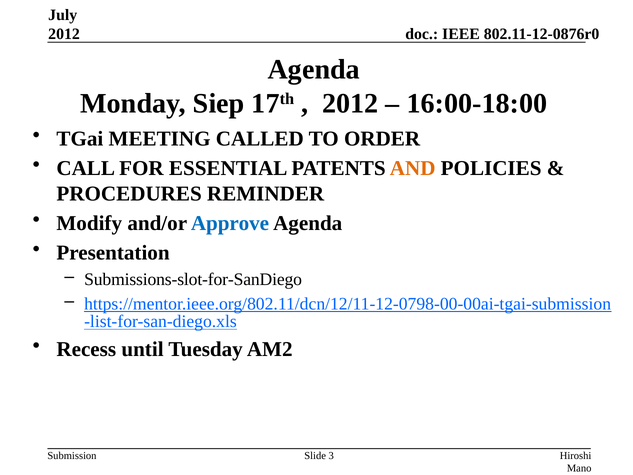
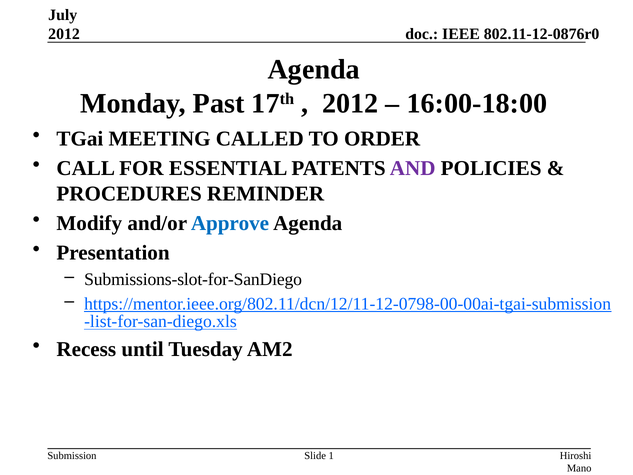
Siep: Siep -> Past
AND colour: orange -> purple
3: 3 -> 1
